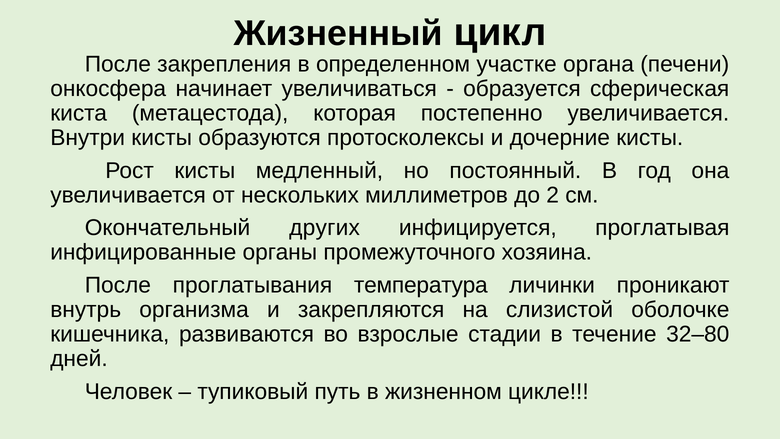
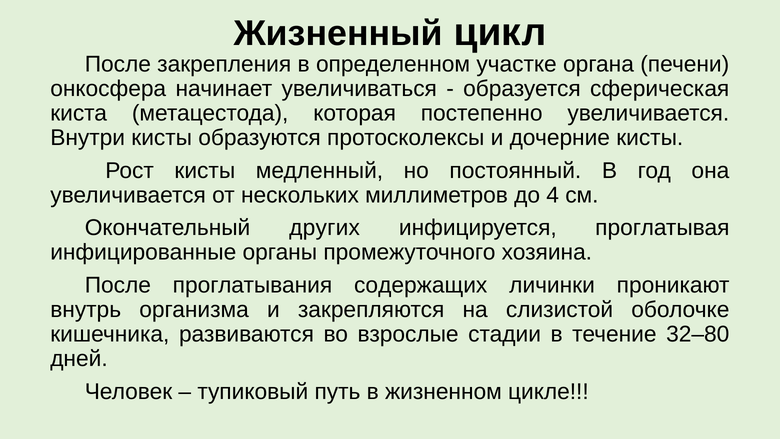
2: 2 -> 4
температура: температура -> содержащих
